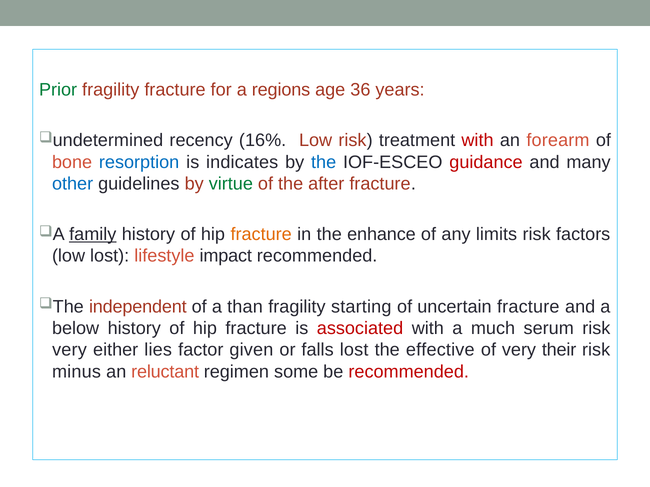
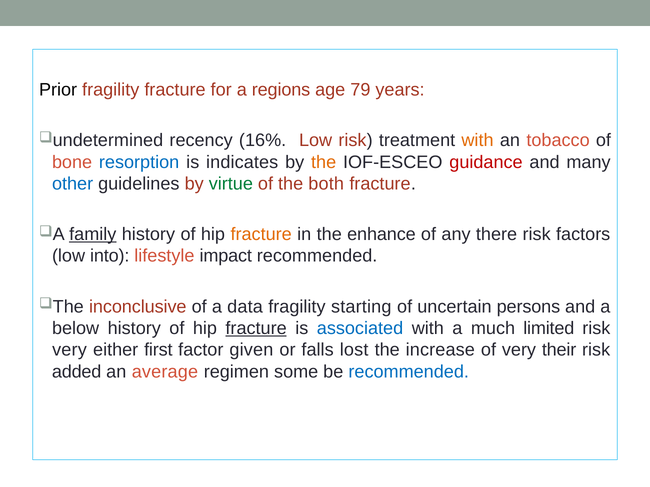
Prior colour: green -> black
36: 36 -> 79
with at (478, 141) colour: red -> orange
forearm: forearm -> tobacco
the at (324, 162) colour: blue -> orange
after: after -> both
limits: limits -> there
low lost: lost -> into
independent: independent -> inconclusive
than: than -> data
uncertain fracture: fracture -> persons
fracture at (256, 329) underline: none -> present
associated colour: red -> blue
serum: serum -> limited
lies: lies -> first
effective: effective -> increase
minus: minus -> added
reluctant: reluctant -> average
recommended at (409, 372) colour: red -> blue
